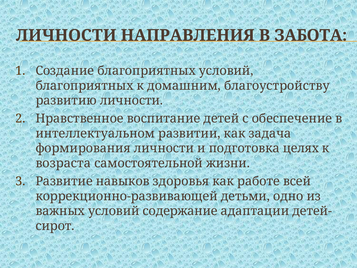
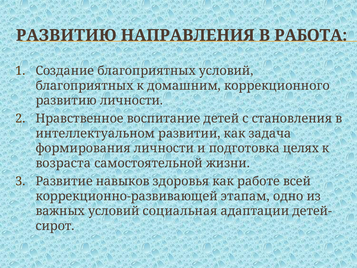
ЛИЧНОСТИ at (66, 35): ЛИЧНОСТИ -> РАЗВИТИЮ
ЗАБОТА: ЗАБОТА -> РАБОТА
благоустройству: благоустройству -> коррекционного
обеспечение: обеспечение -> становления
детьми: детьми -> этапам
содержание: содержание -> социальная
